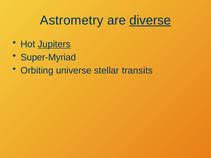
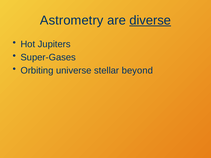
Jupiters underline: present -> none
Super-Myriad: Super-Myriad -> Super-Gases
transits: transits -> beyond
